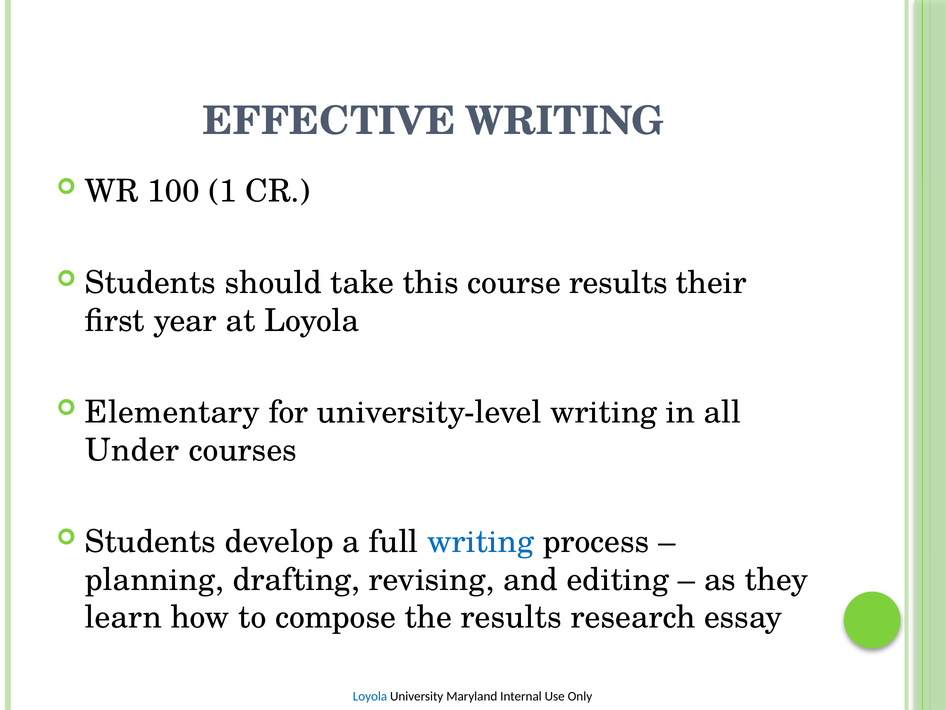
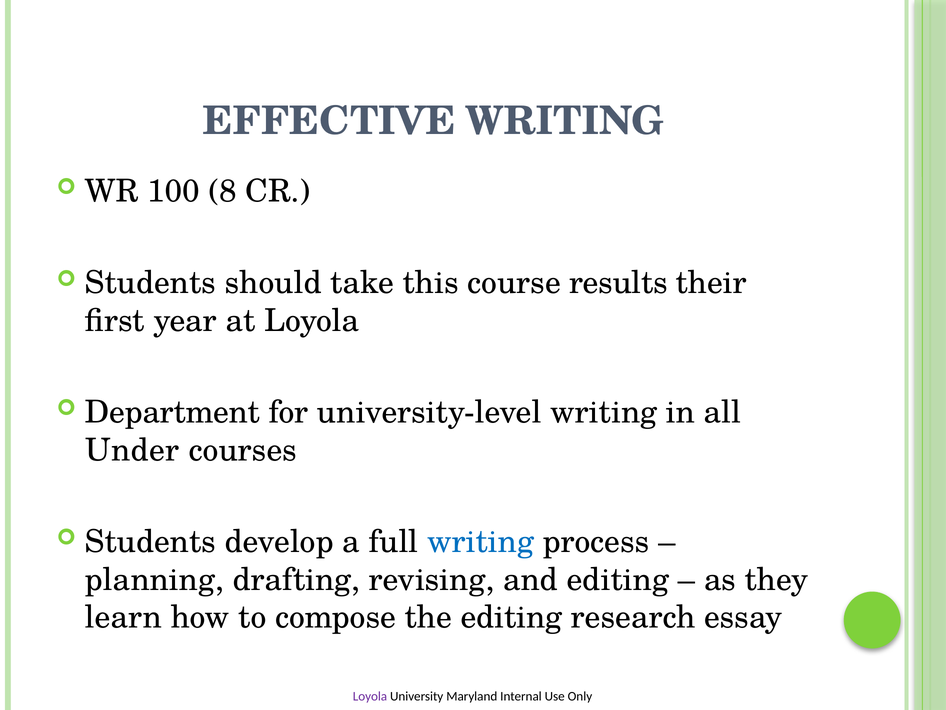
1: 1 -> 8
Elementary: Elementary -> Department
the results: results -> editing
Loyola at (370, 696) colour: blue -> purple
